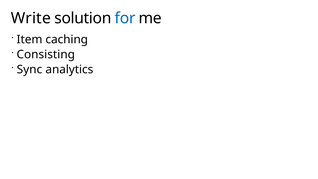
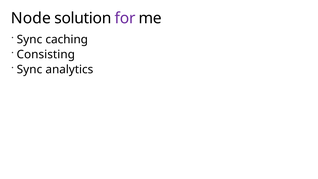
Write: Write -> Node
for colour: blue -> purple
Item at (30, 40): Item -> Sync
